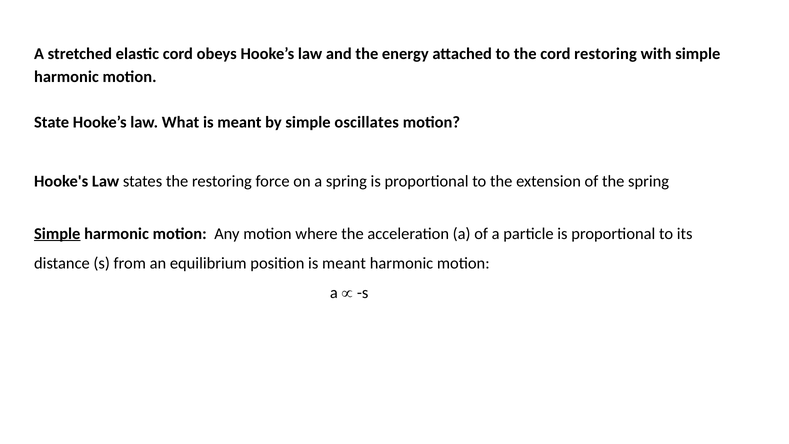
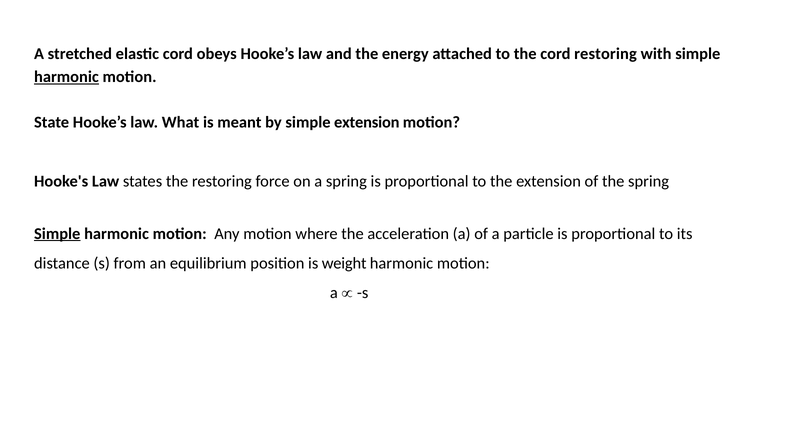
harmonic at (66, 77) underline: none -> present
simple oscillates: oscillates -> extension
position is meant: meant -> weight
